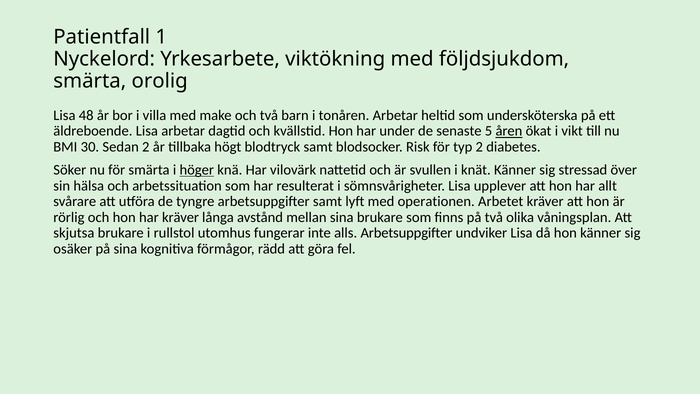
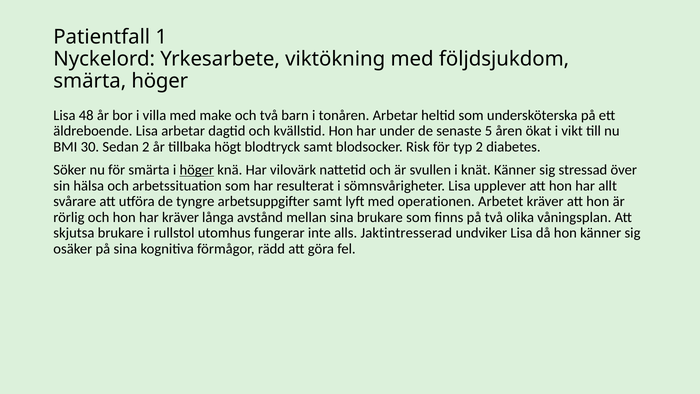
smärta orolig: orolig -> höger
åren underline: present -> none
alls Arbetsuppgifter: Arbetsuppgifter -> Jaktintresserad
